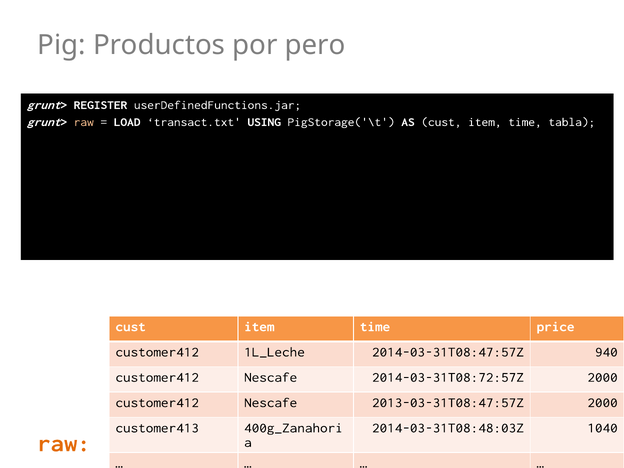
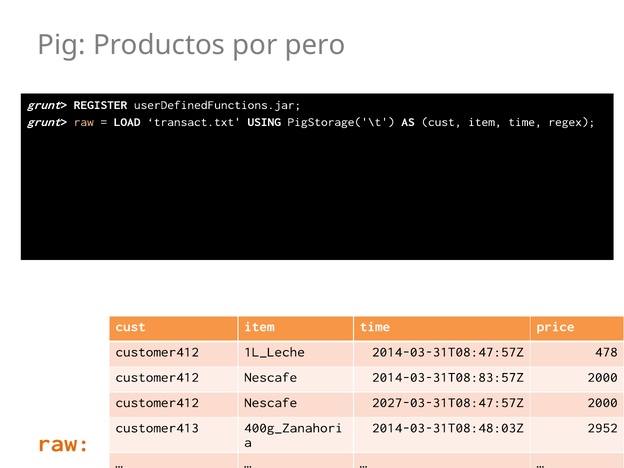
tabla: tabla -> regex
940: 940 -> 478
2014-03-31T08:72:57Z: 2014-03-31T08:72:57Z -> 2014-03-31T08:83:57Z
2013-03-31T08:47:57Z: 2013-03-31T08:47:57Z -> 2027-03-31T08:47:57Z
1040: 1040 -> 2952
